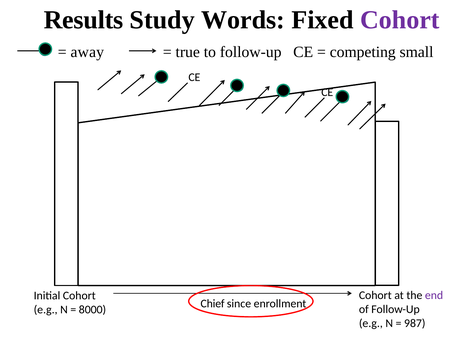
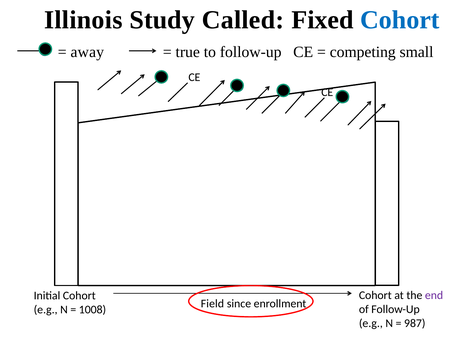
Results: Results -> Illinois
Words: Words -> Called
Cohort at (400, 20) colour: purple -> blue
Chief: Chief -> Field
8000: 8000 -> 1008
